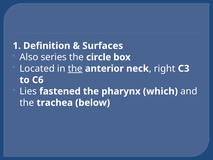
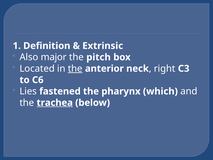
Surfaces: Surfaces -> Extrinsic
series: series -> major
circle: circle -> pitch
trachea underline: none -> present
